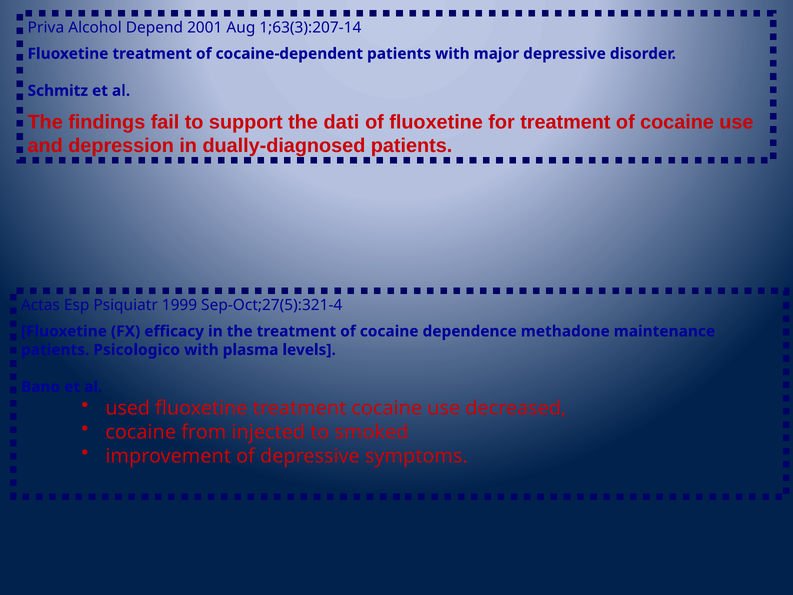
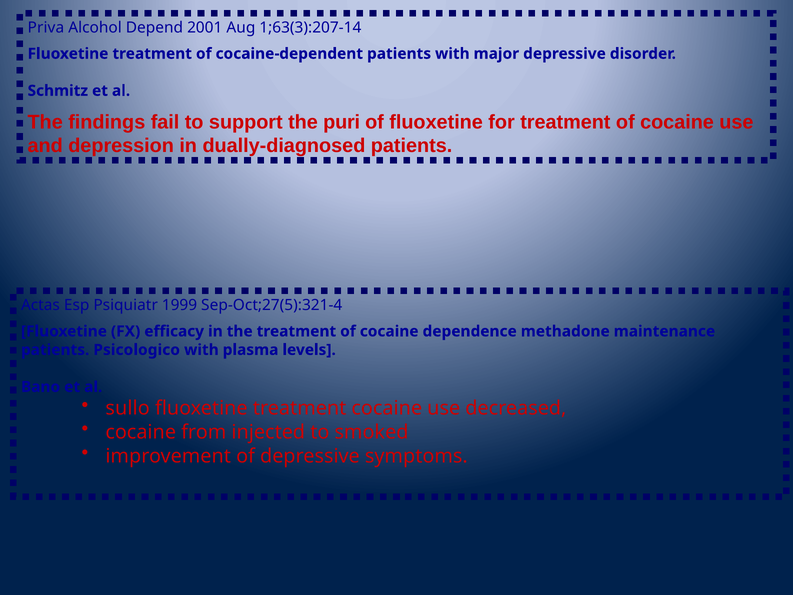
dati: dati -> puri
used: used -> sullo
